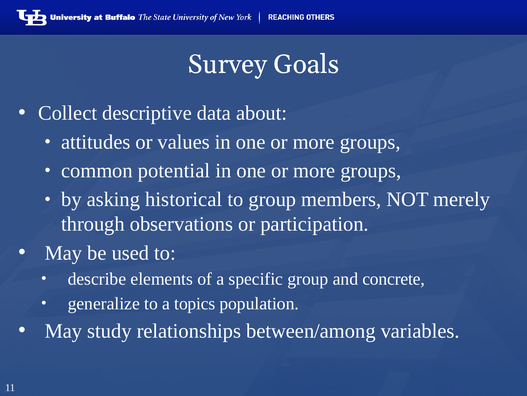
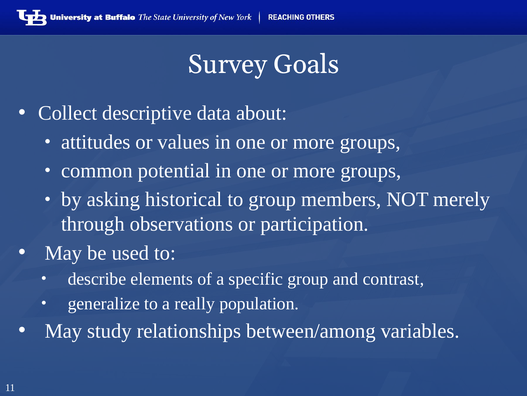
concrete: concrete -> contrast
topics: topics -> really
